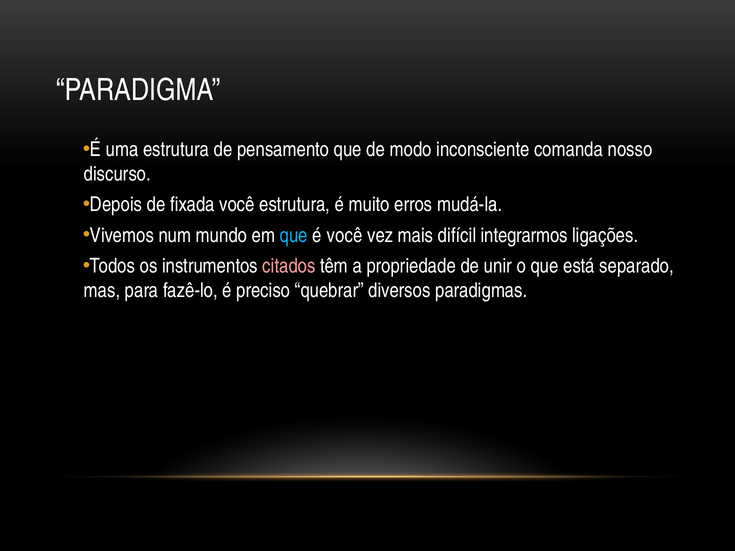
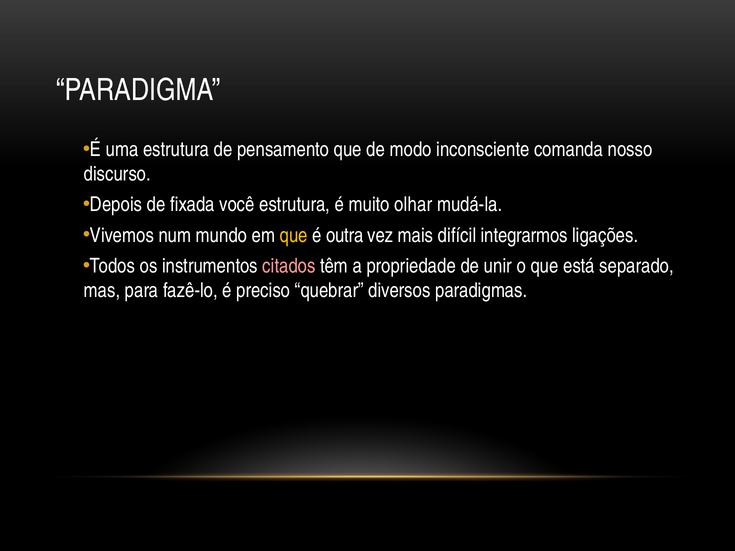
erros: erros -> olhar
que at (294, 235) colour: light blue -> yellow
é você: você -> outra
